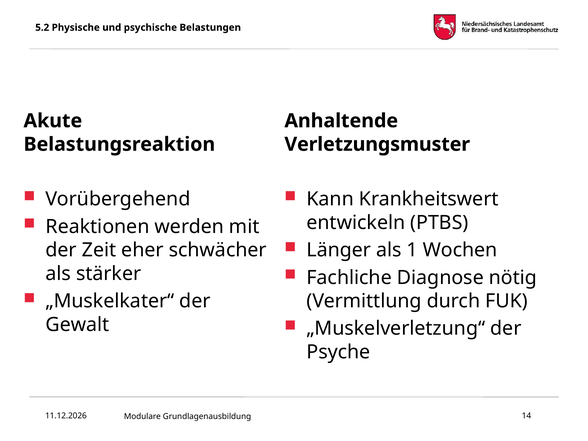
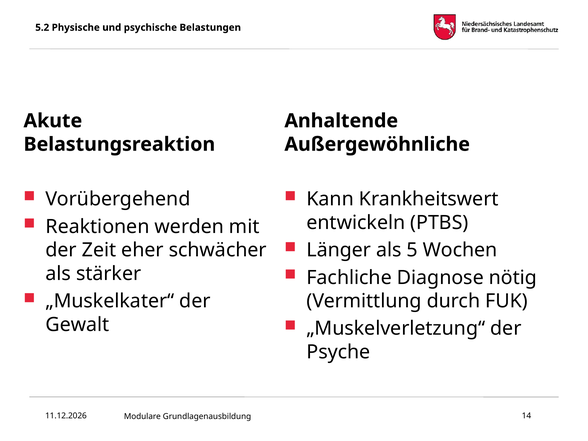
Verletzungsmuster: Verletzungsmuster -> Außergewöhnliche
1: 1 -> 5
